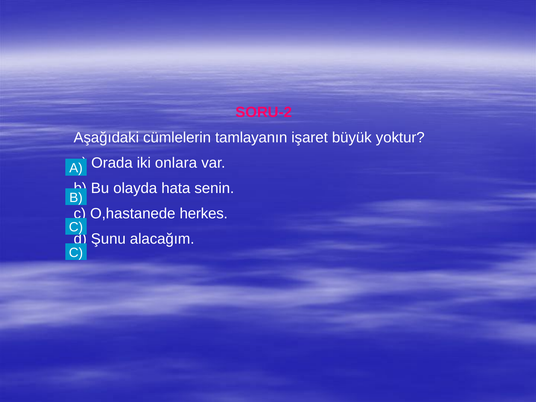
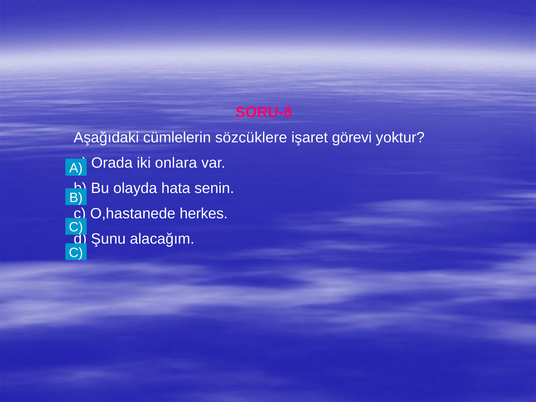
SORU-2: SORU-2 -> SORU-8
tamlayanın: tamlayanın -> sözcüklere
büyük: büyük -> görevi
